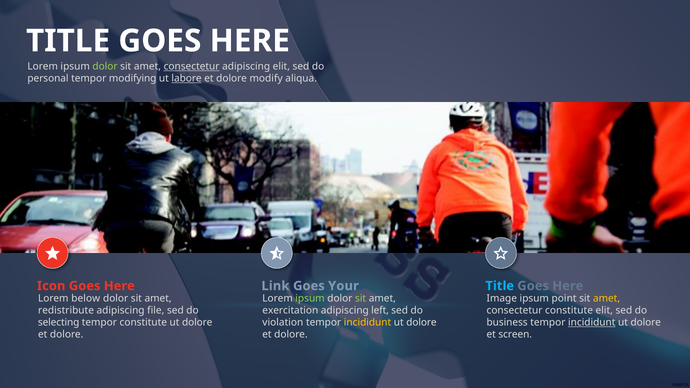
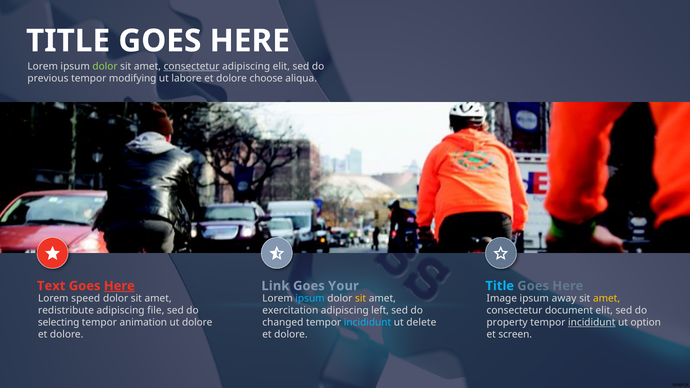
personal: personal -> previous
labore underline: present -> none
modify: modify -> choose
Icon: Icon -> Text
Here at (119, 286) underline: none -> present
below: below -> speed
ipsum at (310, 298) colour: light green -> light blue
sit at (361, 298) colour: light green -> yellow
point: point -> away
consectetur constitute: constitute -> document
tempor constitute: constitute -> animation
violation: violation -> changed
incididunt at (368, 323) colour: yellow -> light blue
dolore at (421, 323): dolore -> delete
business: business -> property
dolore at (646, 323): dolore -> option
